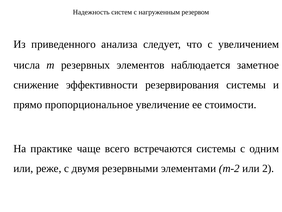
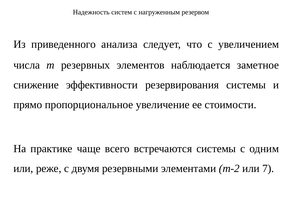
2: 2 -> 7
